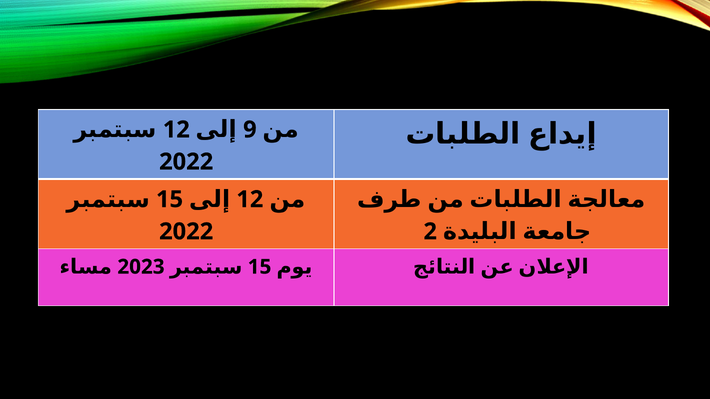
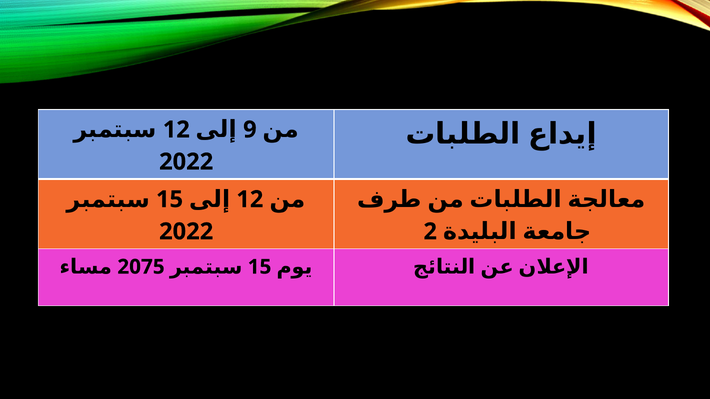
2023: 2023 -> 2075
